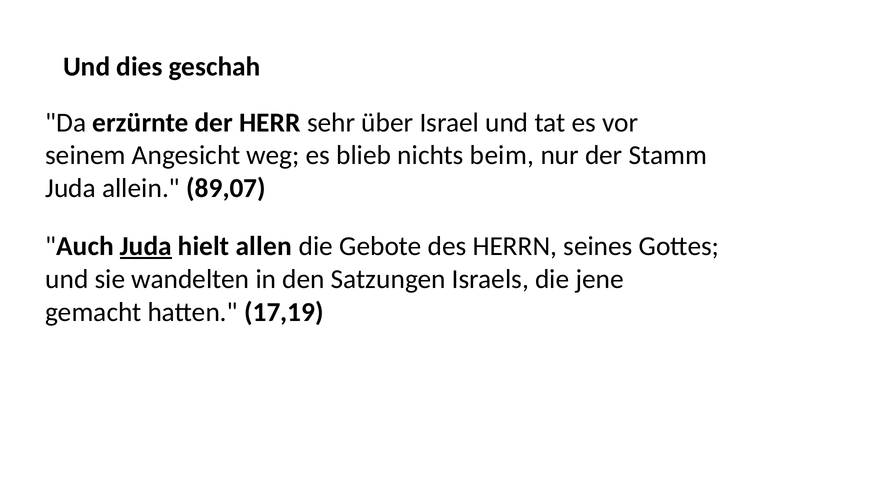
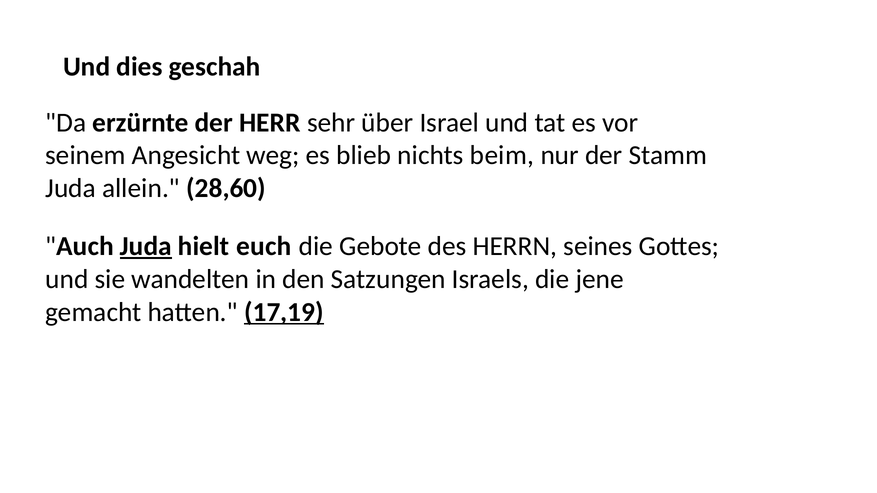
89,07: 89,07 -> 28,60
allen: allen -> euch
17,19 underline: none -> present
